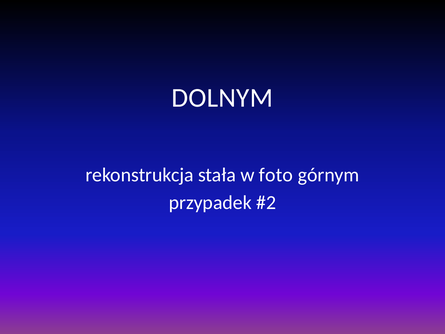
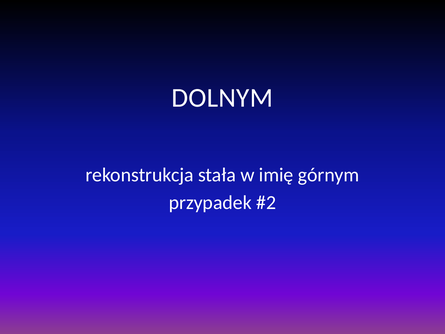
foto: foto -> imię
